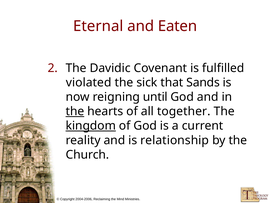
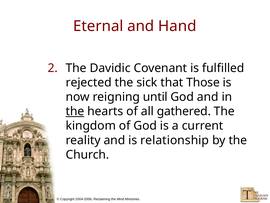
Eaten: Eaten -> Hand
violated: violated -> rejected
Sands: Sands -> Those
together: together -> gathered
kingdom underline: present -> none
